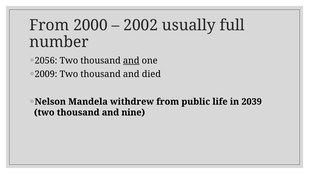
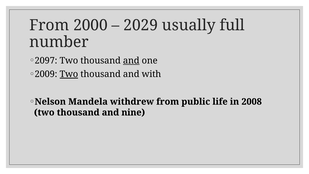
2002: 2002 -> 2029
2056: 2056 -> 2097
Two at (69, 74) underline: none -> present
died: died -> with
2039: 2039 -> 2008
